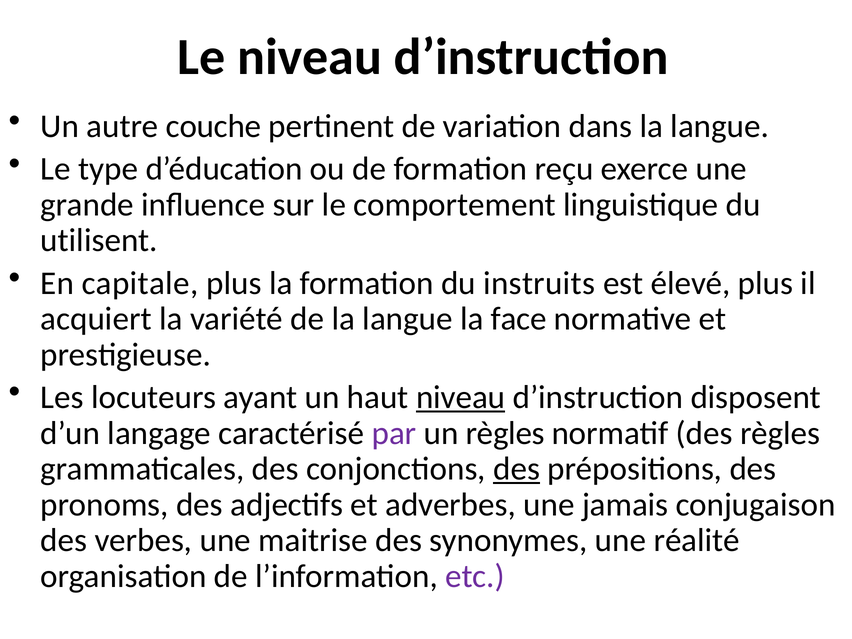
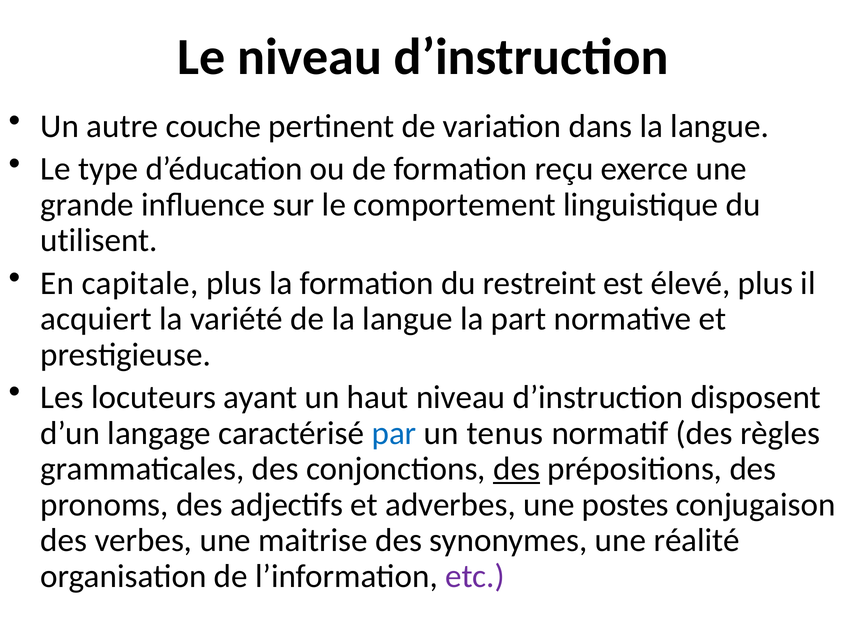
instruits: instruits -> restreint
face: face -> part
niveau at (461, 397) underline: present -> none
par colour: purple -> blue
un règles: règles -> tenus
jamais: jamais -> postes
